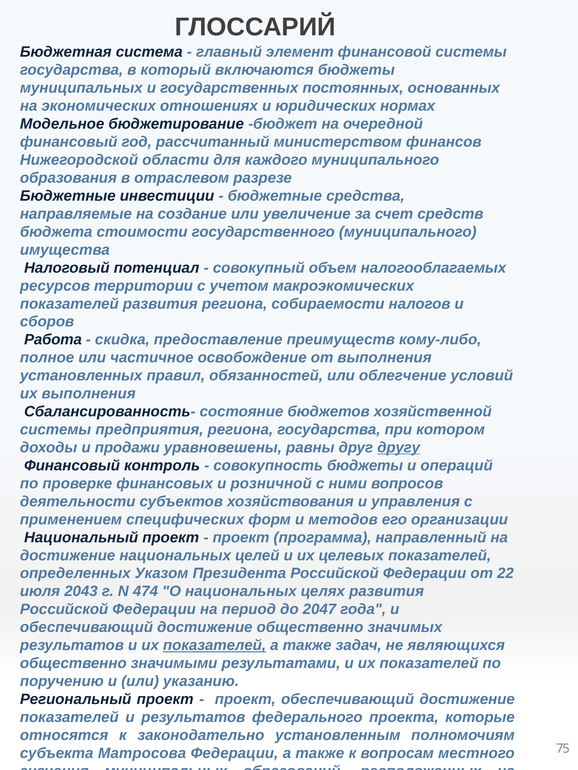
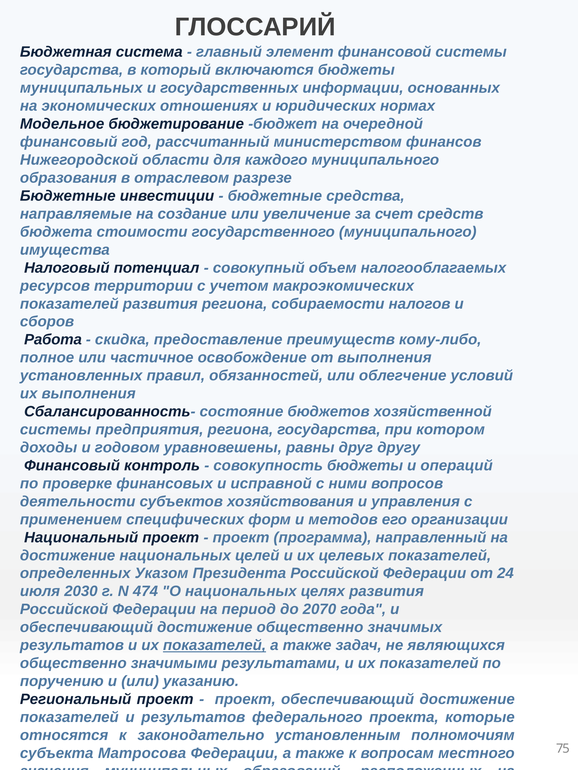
постоянных: постоянных -> информации
продажи: продажи -> годовом
другу underline: present -> none
розничной: розничной -> исправной
22: 22 -> 24
2043: 2043 -> 2030
2047: 2047 -> 2070
